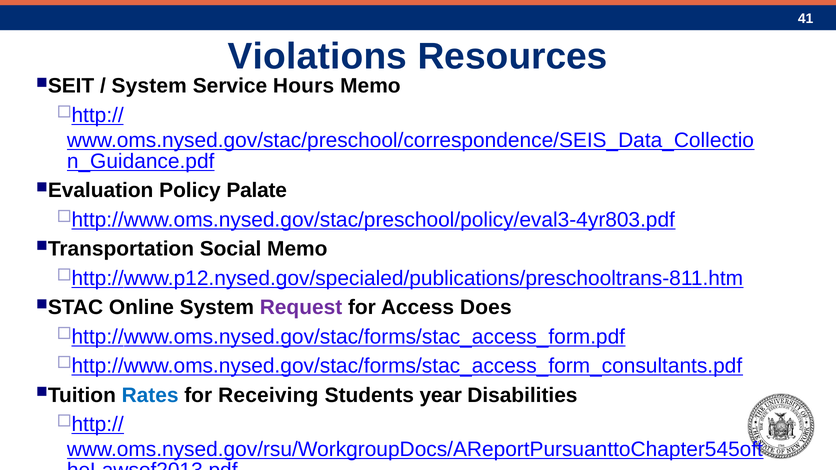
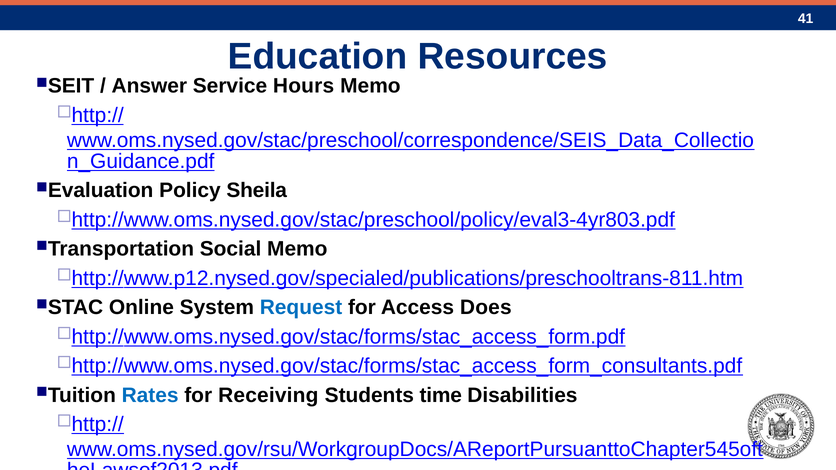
Violations: Violations -> Education
System at (149, 86): System -> Answer
Palate: Palate -> Sheila
Request colour: purple -> blue
year: year -> time
